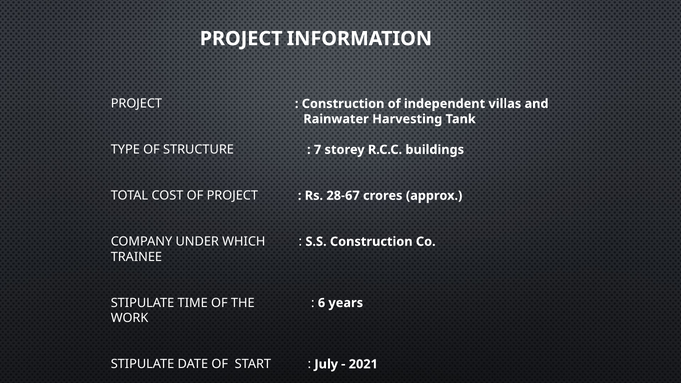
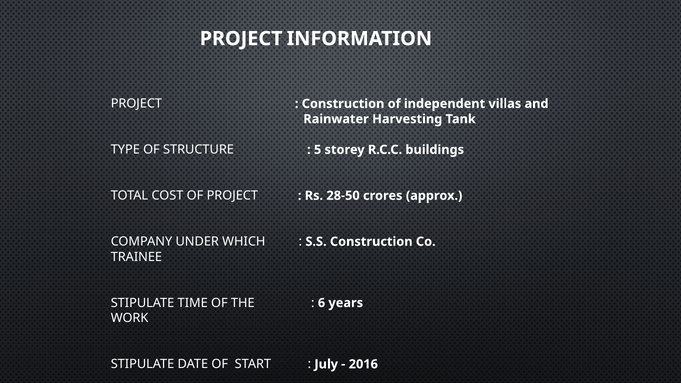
7: 7 -> 5
28-67: 28-67 -> 28-50
2021: 2021 -> 2016
